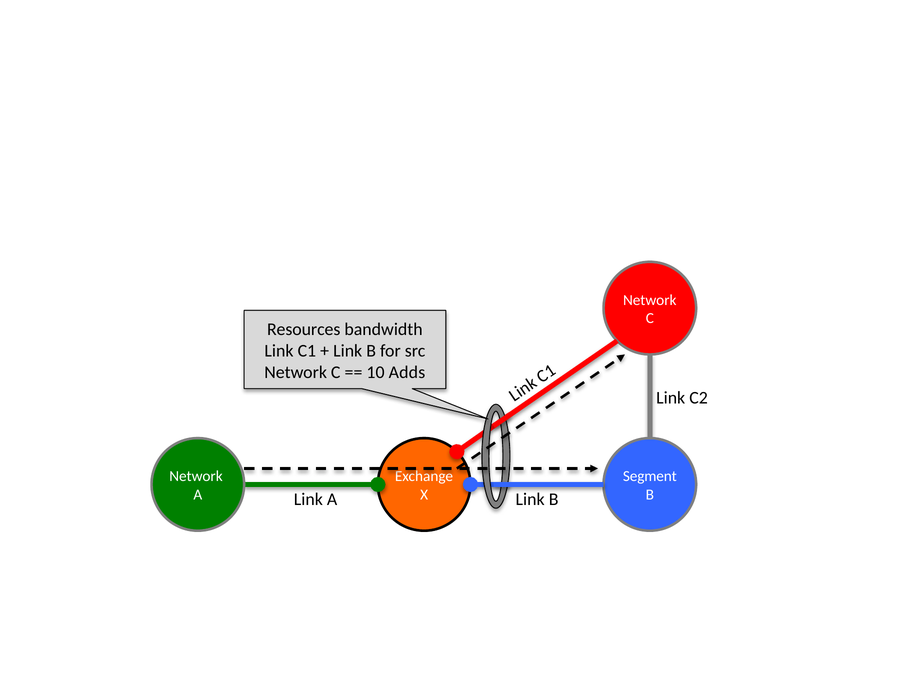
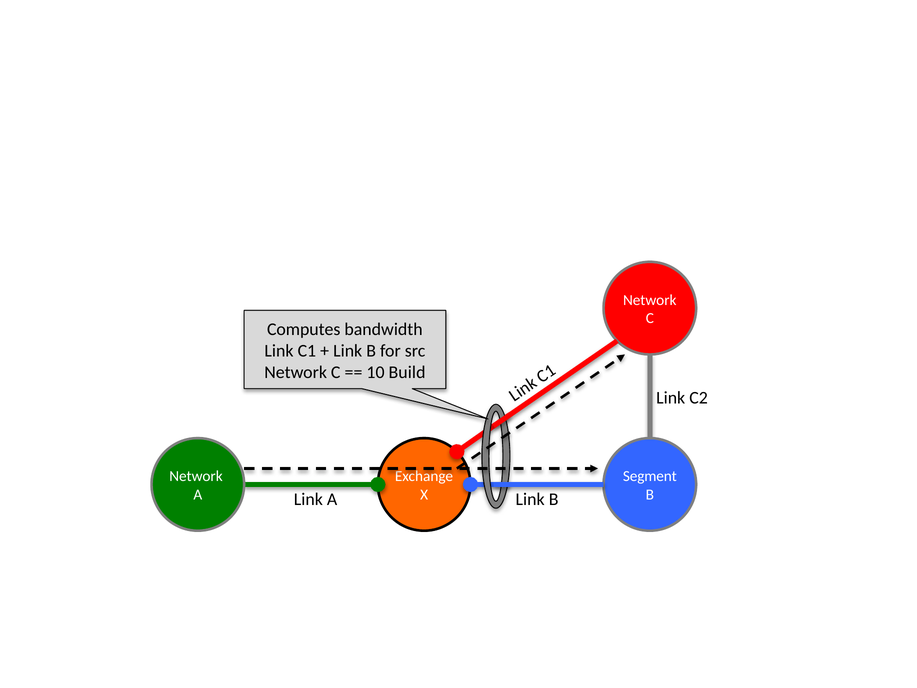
Resources: Resources -> Computes
Adds: Adds -> Build
